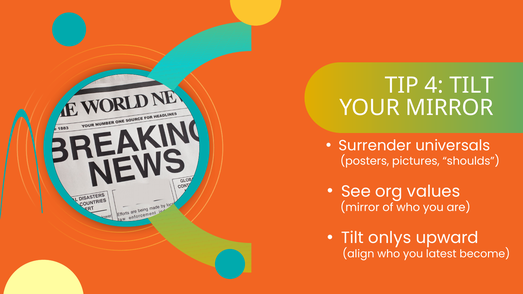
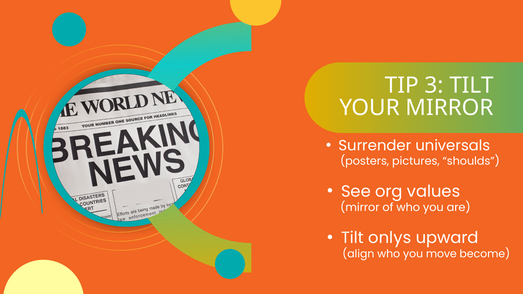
4: 4 -> 3
latest: latest -> move
